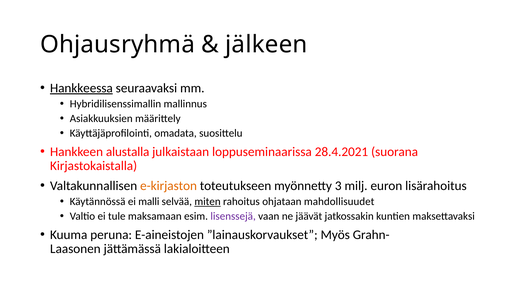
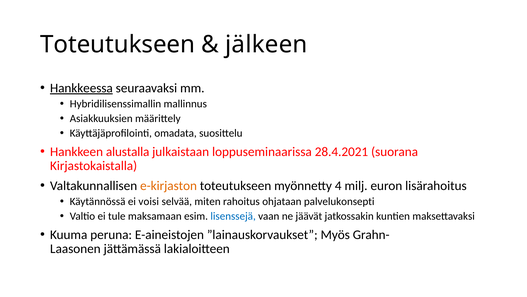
Ohjausryhmä at (118, 44): Ohjausryhmä -> Toteutukseen
3: 3 -> 4
malli: malli -> voisi
miten underline: present -> none
mahdollisuudet: mahdollisuudet -> palvelukonsepti
lisenssejä colour: purple -> blue
